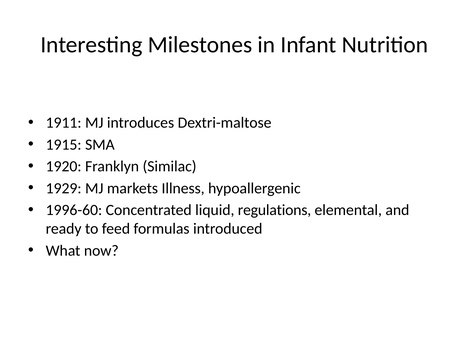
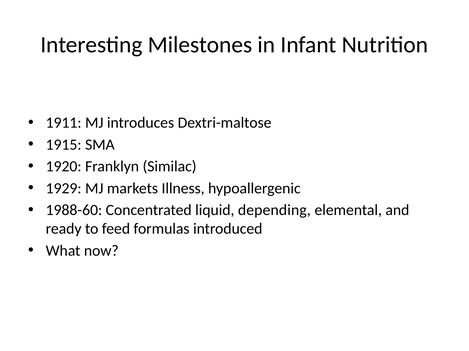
1996-60: 1996-60 -> 1988-60
regulations: regulations -> depending
